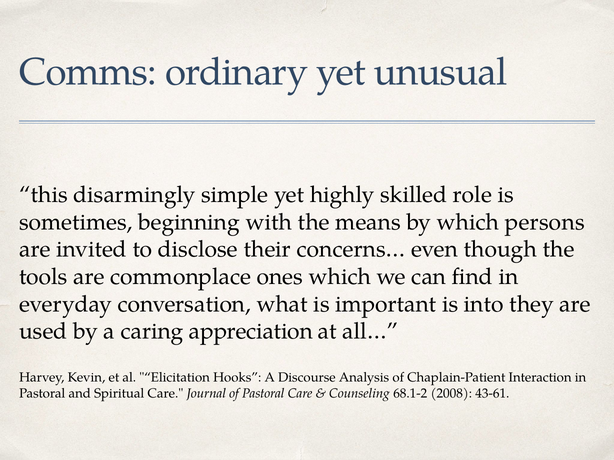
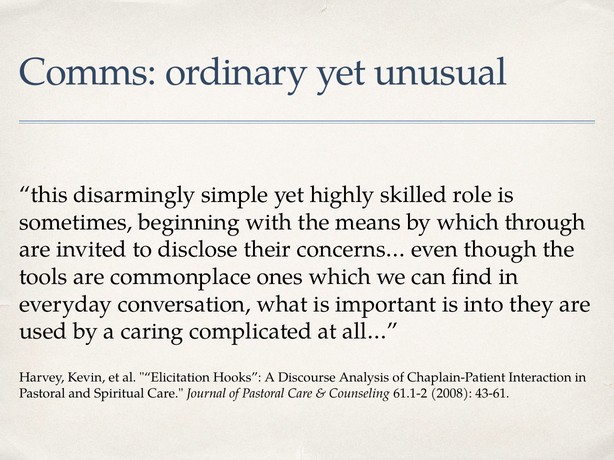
persons: persons -> through
appreciation: appreciation -> complicated
68.1-2: 68.1-2 -> 61.1-2
